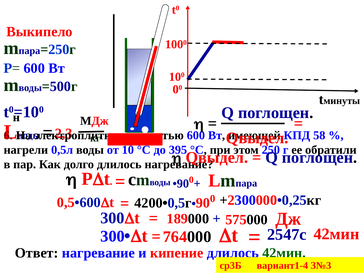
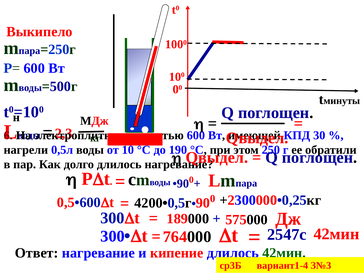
58: 58 -> 30
395: 395 -> 190
